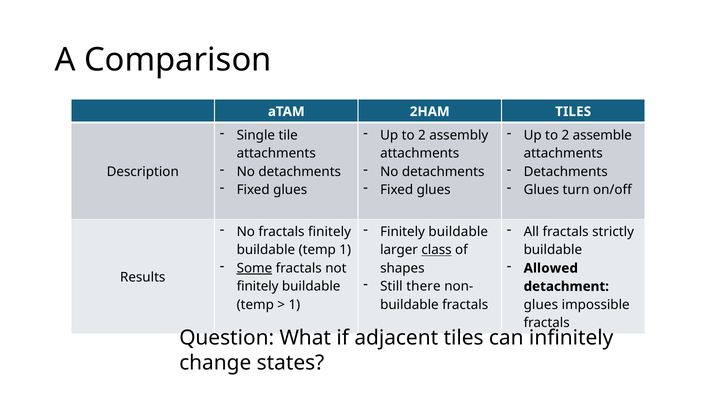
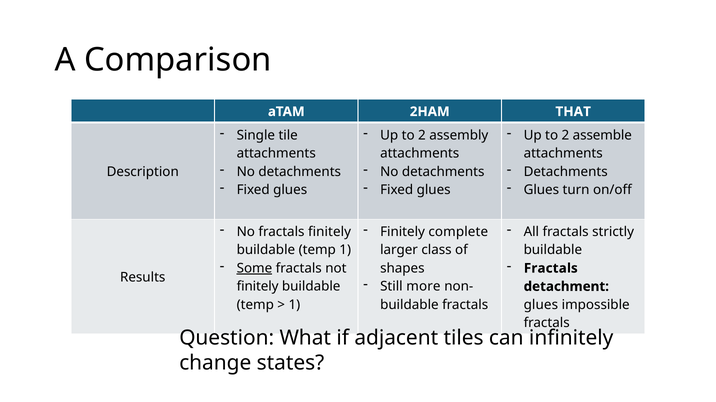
2HAM TILES: TILES -> THAT
buildable at (458, 232): buildable -> complete
class underline: present -> none
Allowed at (551, 269): Allowed -> Fractals
there: there -> more
